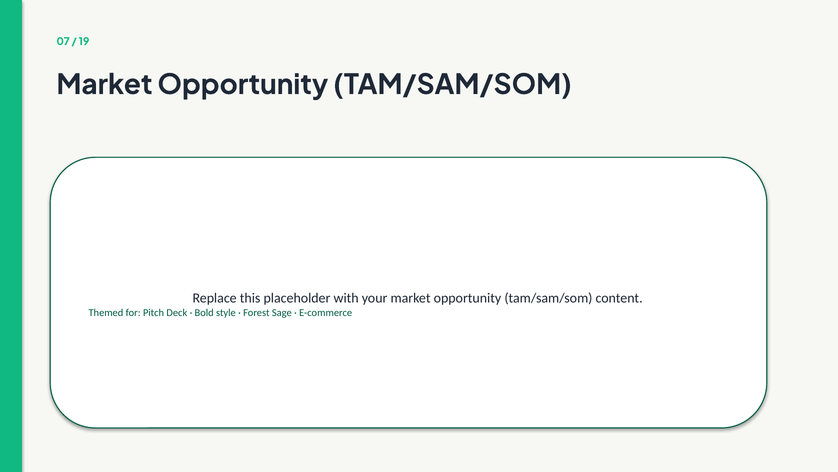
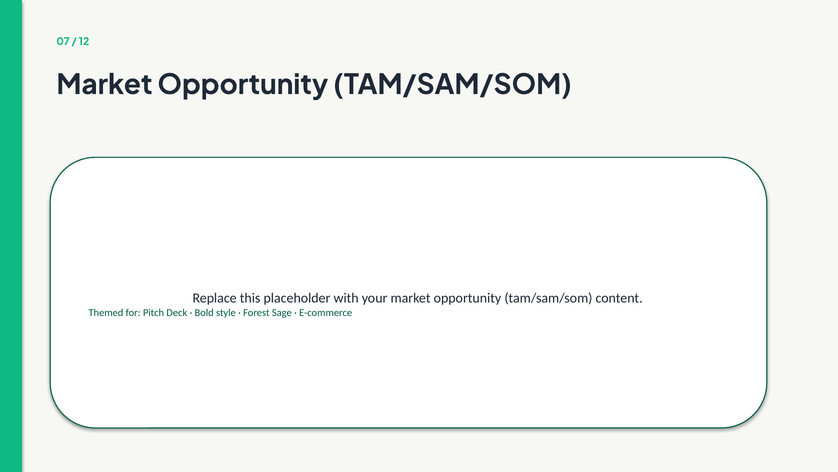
19: 19 -> 12
